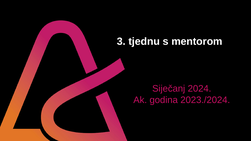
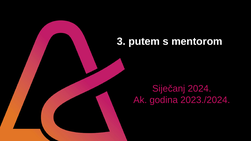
tjednu: tjednu -> putem
